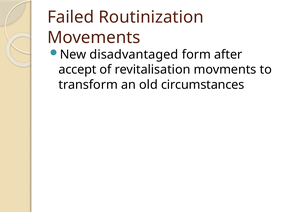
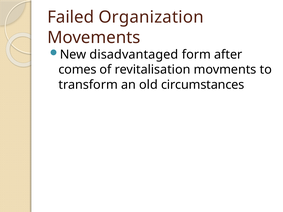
Routinization: Routinization -> Organization
accept: accept -> comes
